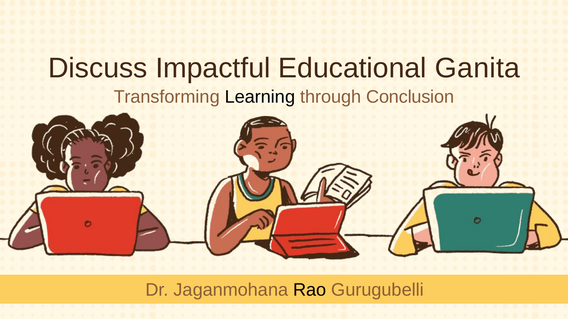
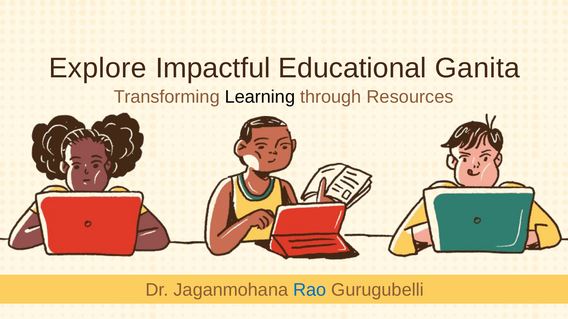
Discuss: Discuss -> Explore
Conclusion: Conclusion -> Resources
Rao colour: black -> blue
